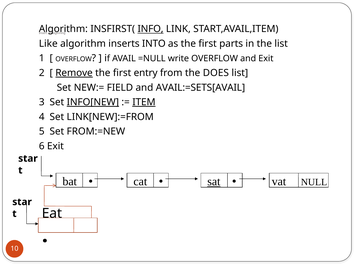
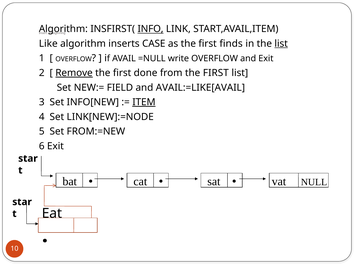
INTO: INTO -> CASE
parts: parts -> finds
list at (281, 44) underline: none -> present
entry: entry -> done
from the DOES: DOES -> FIRST
AVAIL:=SETS[AVAIL: AVAIL:=SETS[AVAIL -> AVAIL:=LIKE[AVAIL
INFO[NEW underline: present -> none
LINK[NEW]:=FROM: LINK[NEW]:=FROM -> LINK[NEW]:=NODE
sat underline: present -> none
